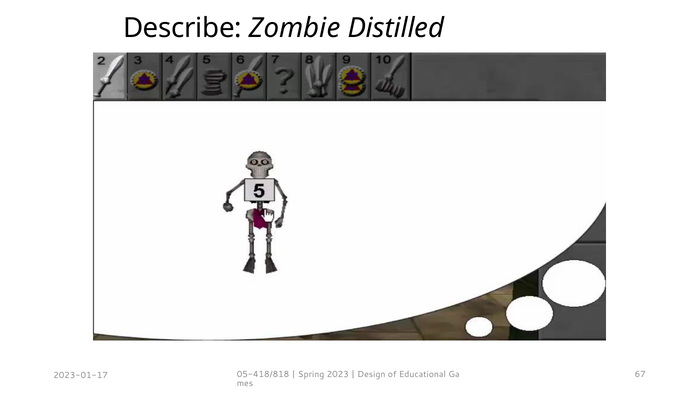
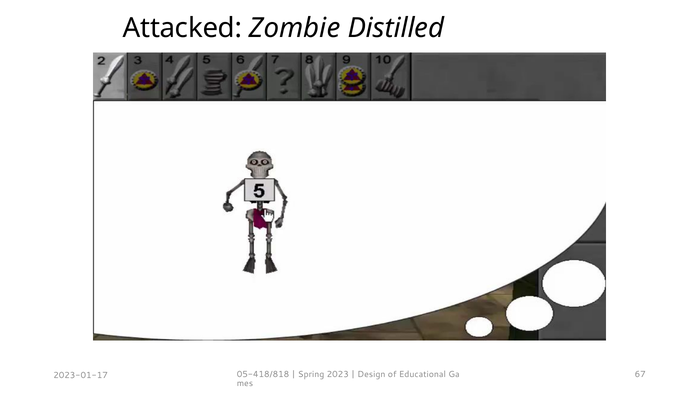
Describe: Describe -> Attacked
